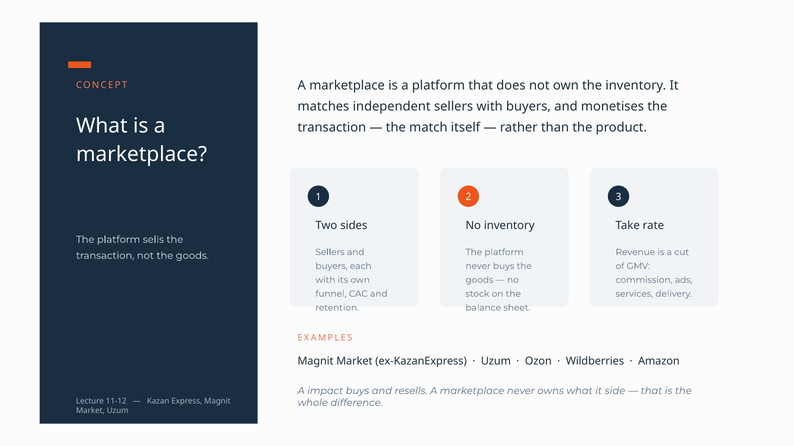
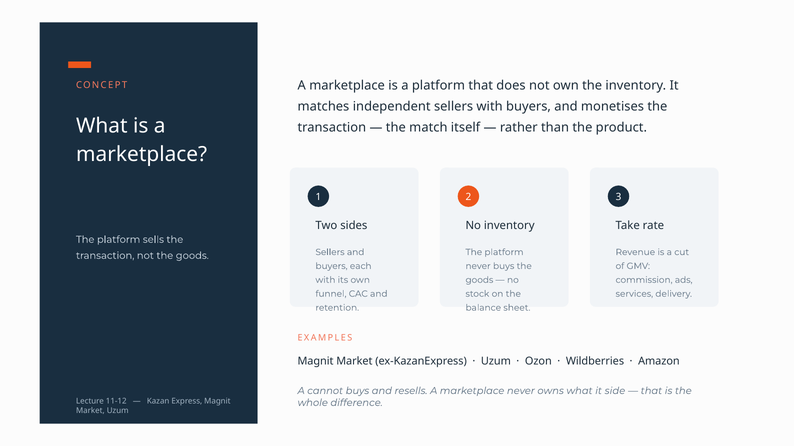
impact: impact -> cannot
